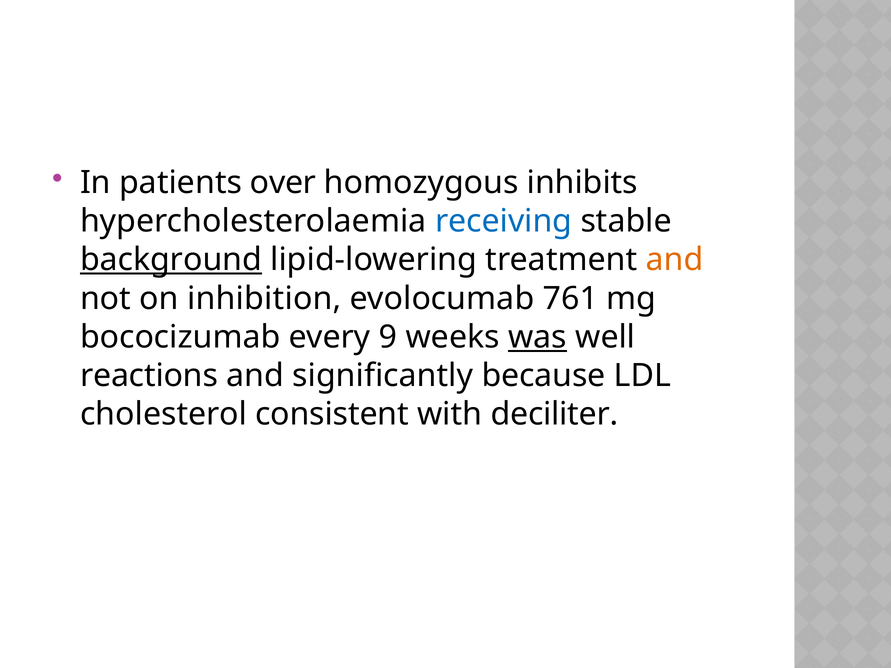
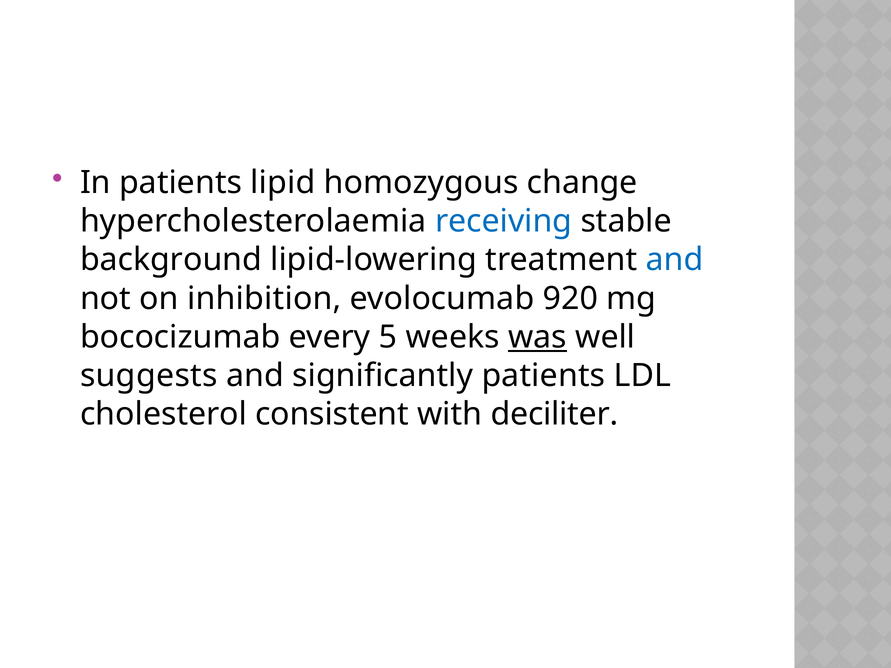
over: over -> lipid
inhibits: inhibits -> change
background underline: present -> none
and at (675, 260) colour: orange -> blue
761: 761 -> 920
9: 9 -> 5
reactions: reactions -> suggests
significantly because: because -> patients
